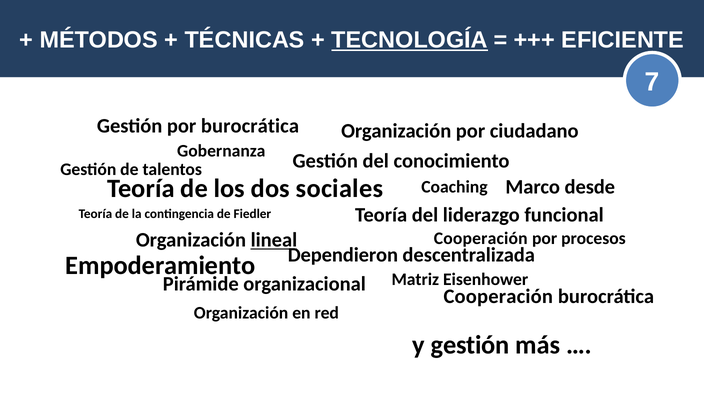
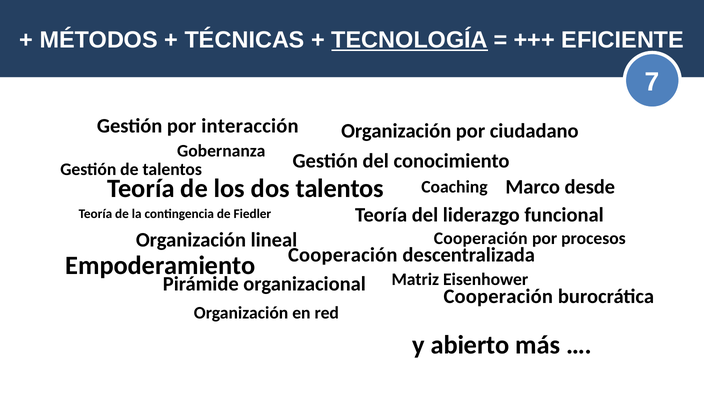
por burocrática: burocrática -> interacción
dos sociales: sociales -> talentos
lineal underline: present -> none
Dependieron at (343, 255): Dependieron -> Cooperación
y gestión: gestión -> abierto
